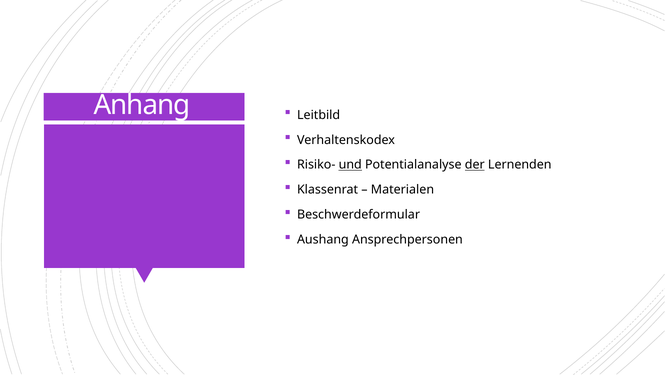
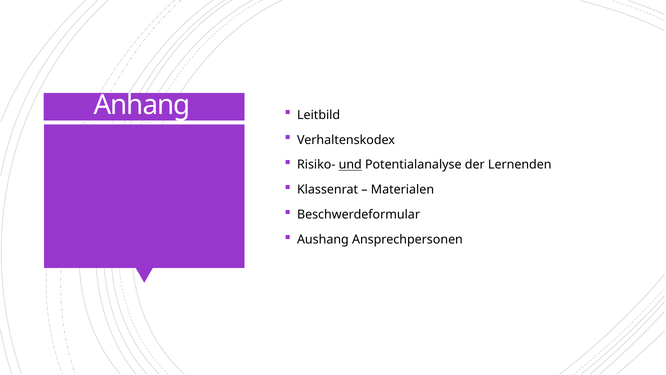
der underline: present -> none
